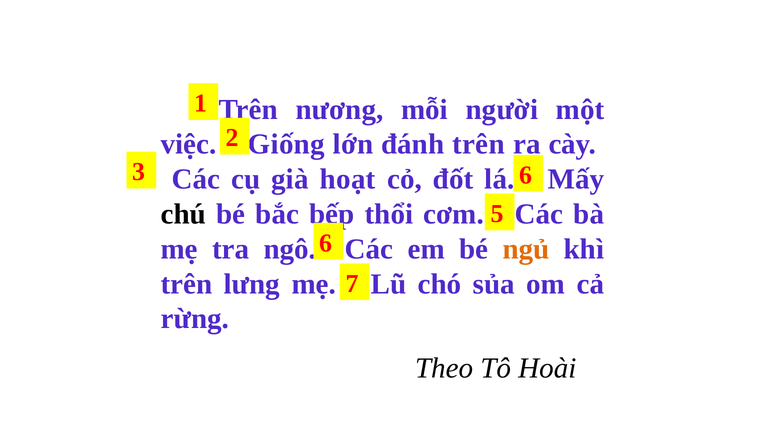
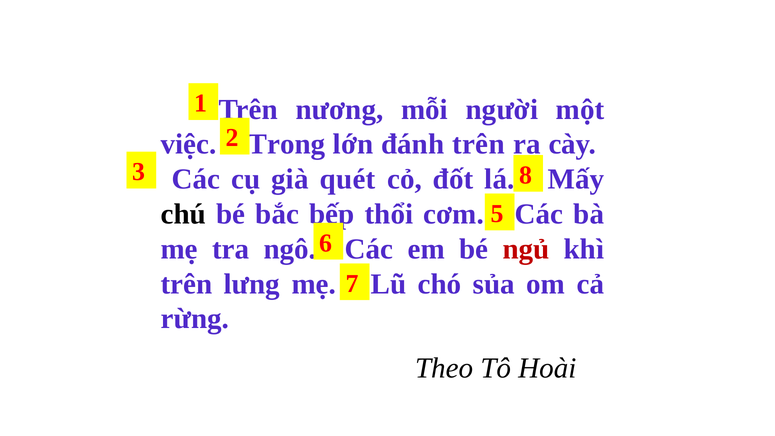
Giống: Giống -> Trong
3 6: 6 -> 8
hoạt: hoạt -> quét
ngủ colour: orange -> red
